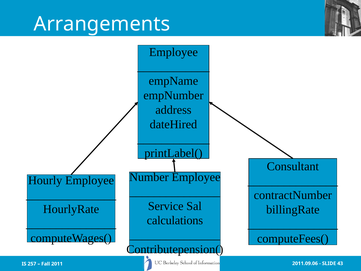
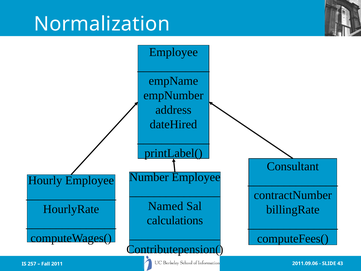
Arrangements: Arrangements -> Normalization
Service: Service -> Named
